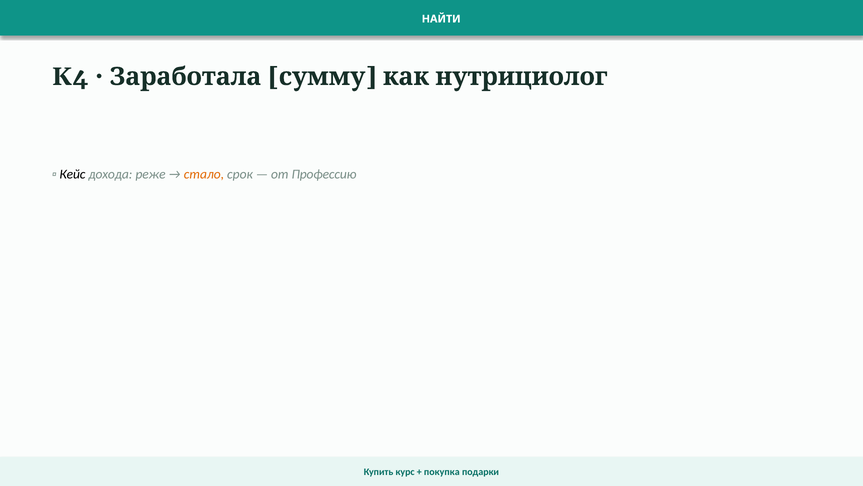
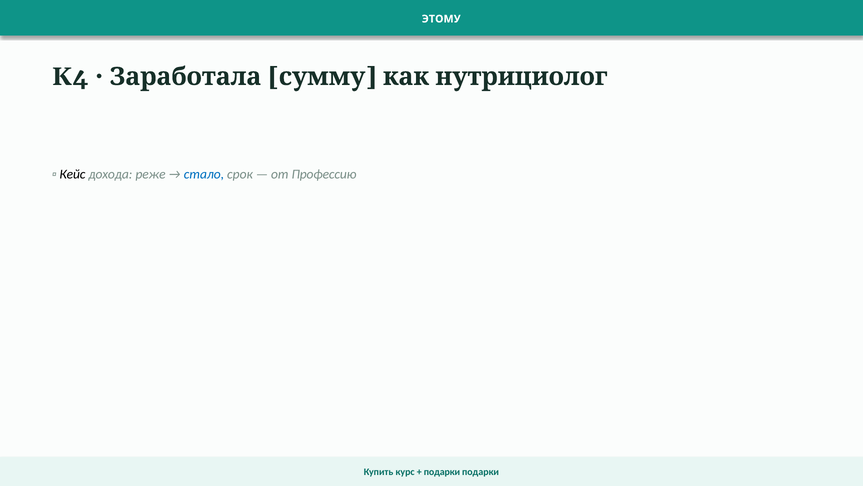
НАЙТИ: НАЙТИ -> ЭТОМУ
стало colour: orange -> blue
покупка at (442, 472): покупка -> подарки
